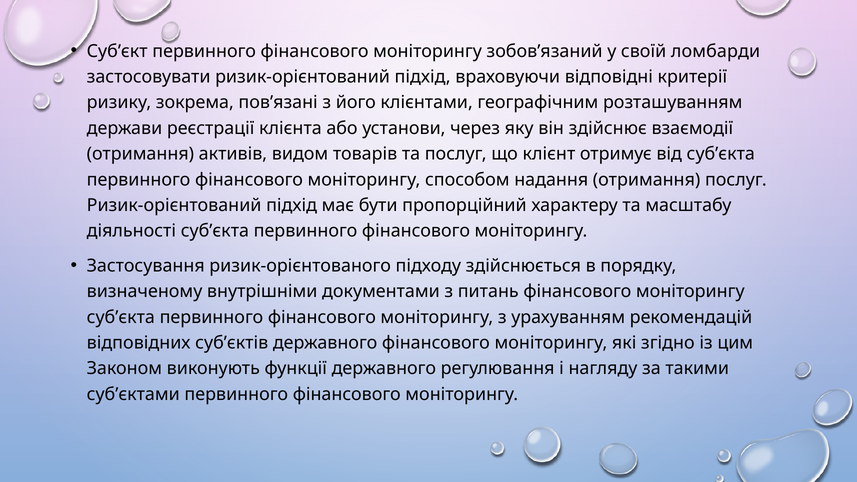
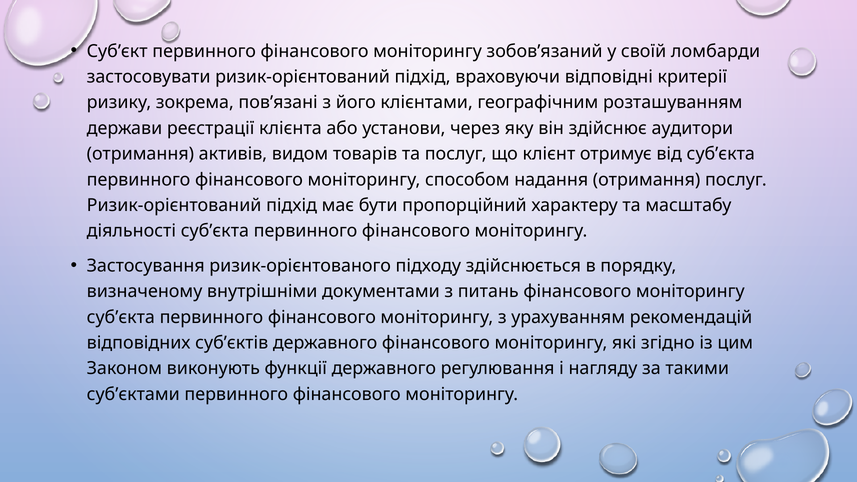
взаємодії: взаємодії -> аудитори
